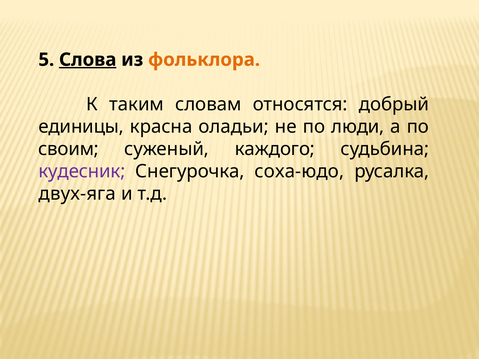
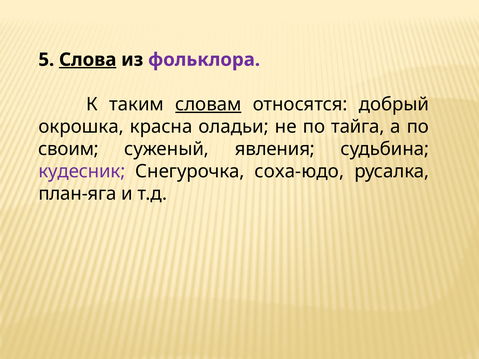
фольклора colour: orange -> purple
словам underline: none -> present
единицы: единицы -> окрошка
люди: люди -> тайга
каждого: каждого -> явления
двух-яга: двух-яга -> план-яга
